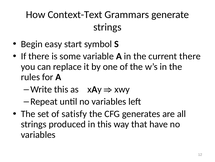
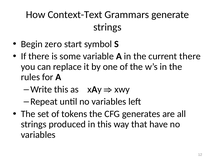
easy: easy -> zero
satisfy: satisfy -> tokens
